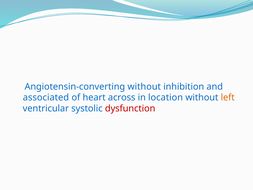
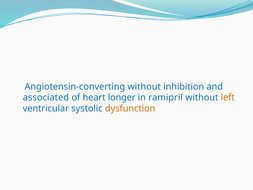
across: across -> longer
location: location -> ramipril
dysfunction colour: red -> orange
